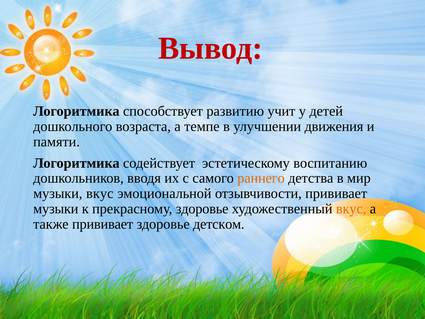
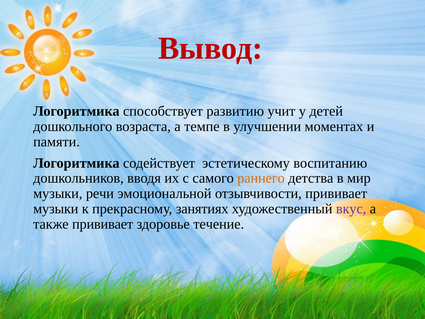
движения: движения -> моментах
музыки вкус: вкус -> речи
прекрасному здоровье: здоровье -> занятиях
вкус at (351, 209) colour: orange -> purple
детском: детском -> течение
